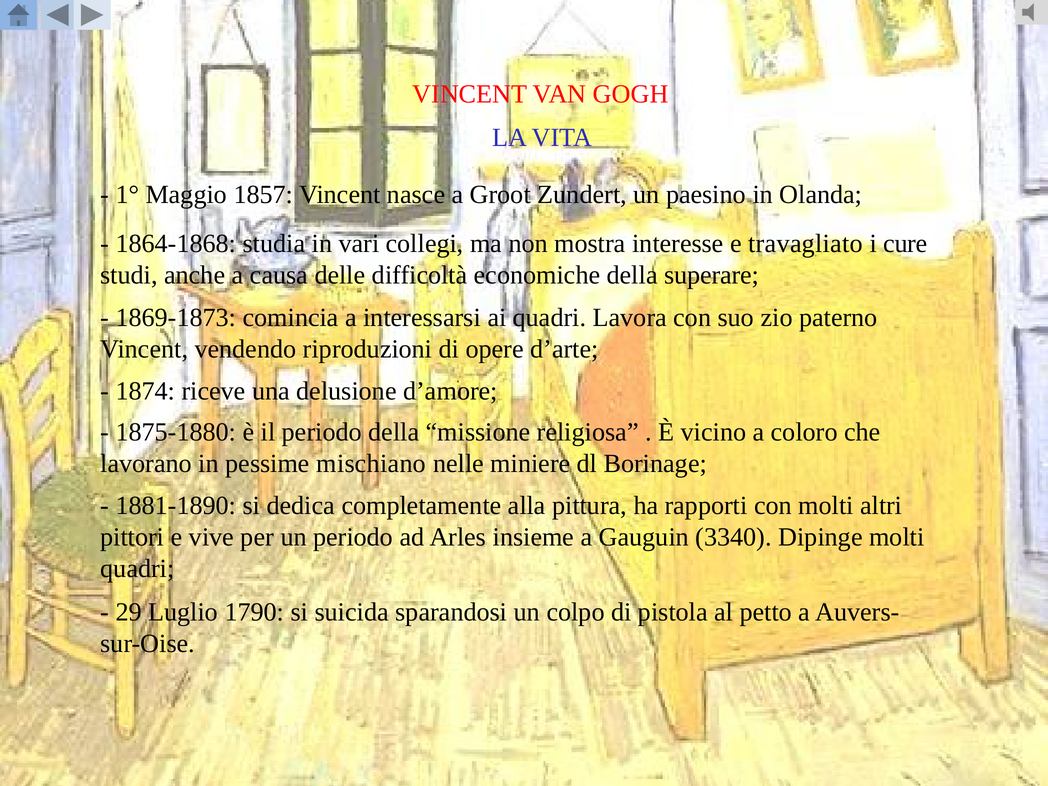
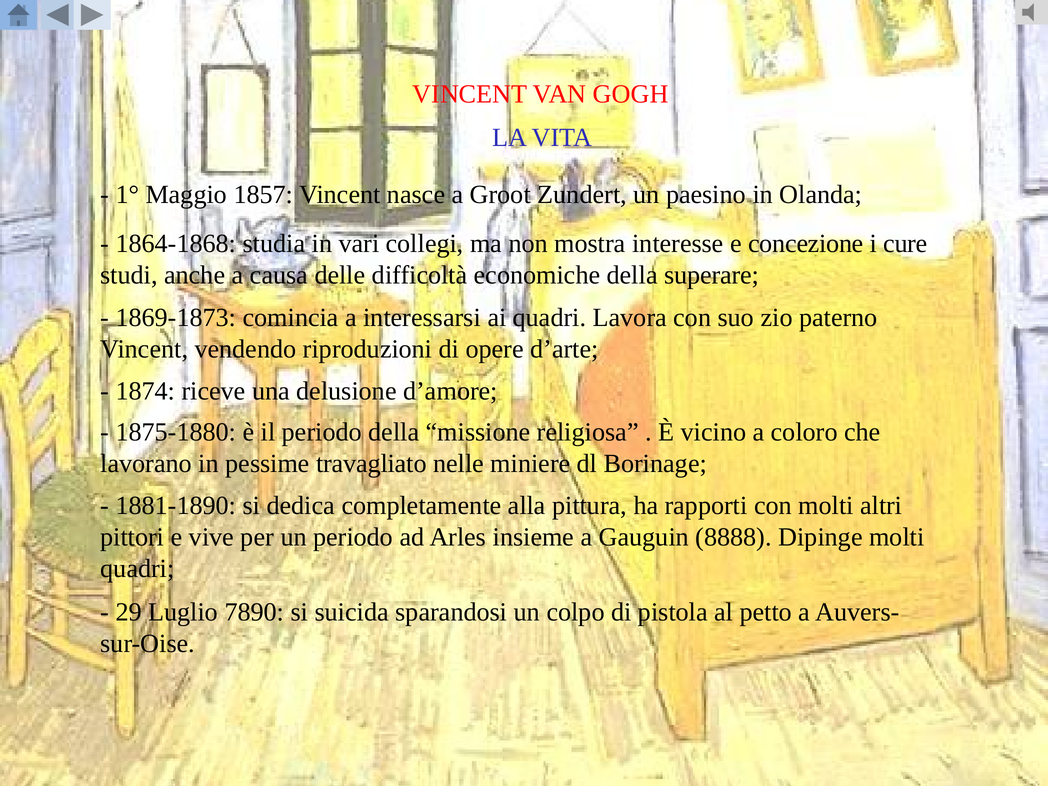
travagliato: travagliato -> concezione
mischiano: mischiano -> travagliato
3340: 3340 -> 8888
1790: 1790 -> 7890
